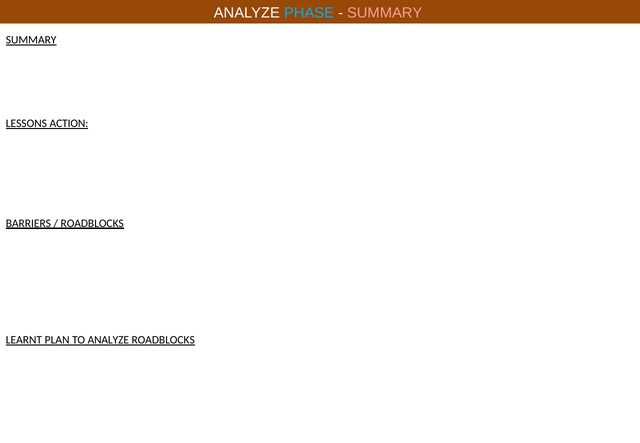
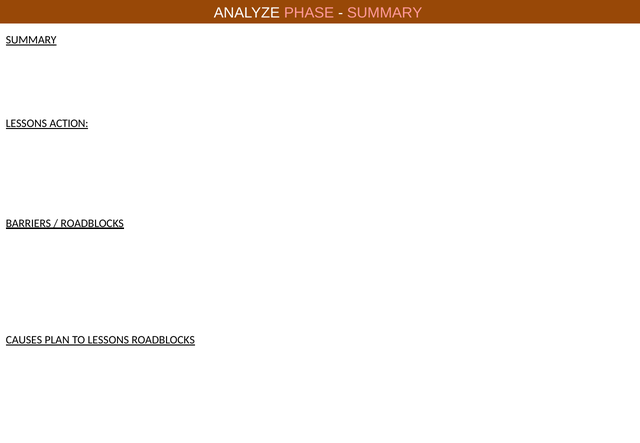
PHASE colour: light blue -> pink
LEARNT: LEARNT -> CAUSES
TO ANALYZE: ANALYZE -> LESSONS
